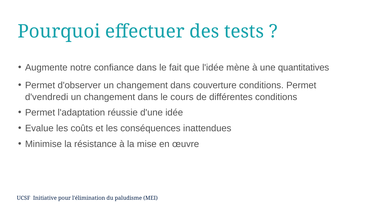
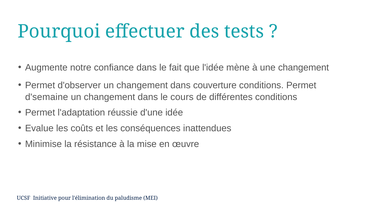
une quantitatives: quantitatives -> changement
d'vendredi: d'vendredi -> d'semaine
